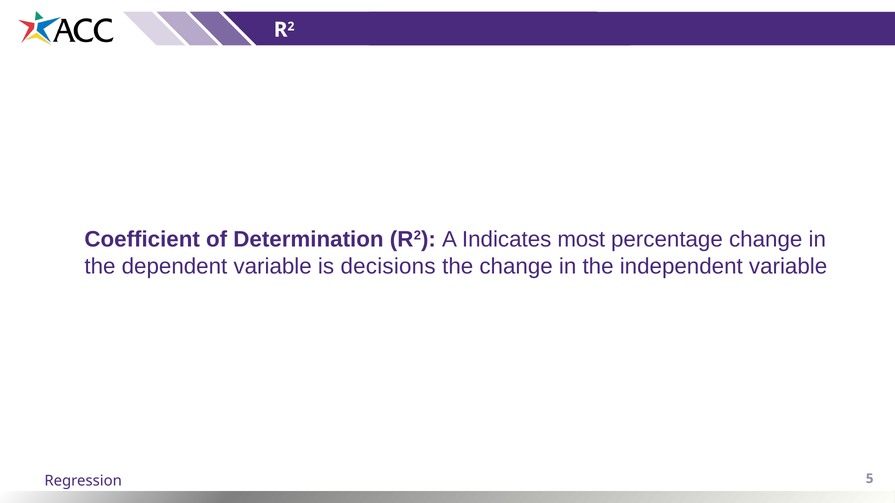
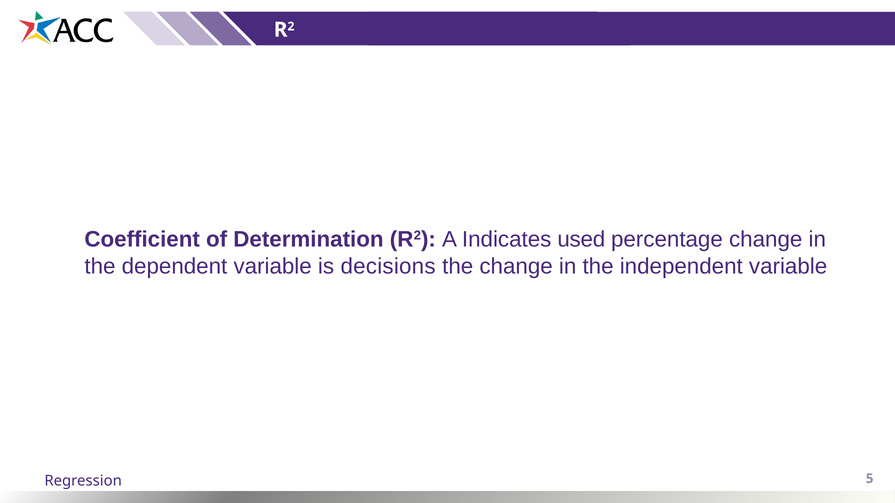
most: most -> used
